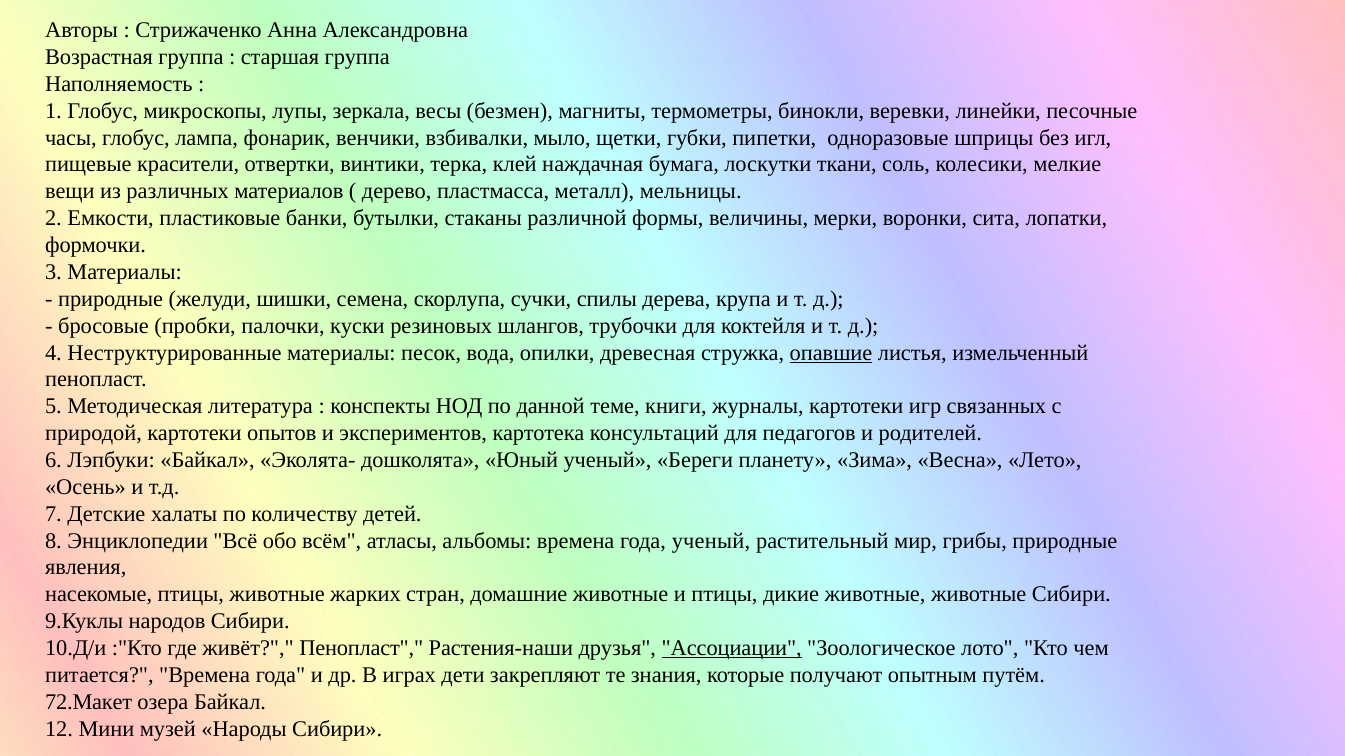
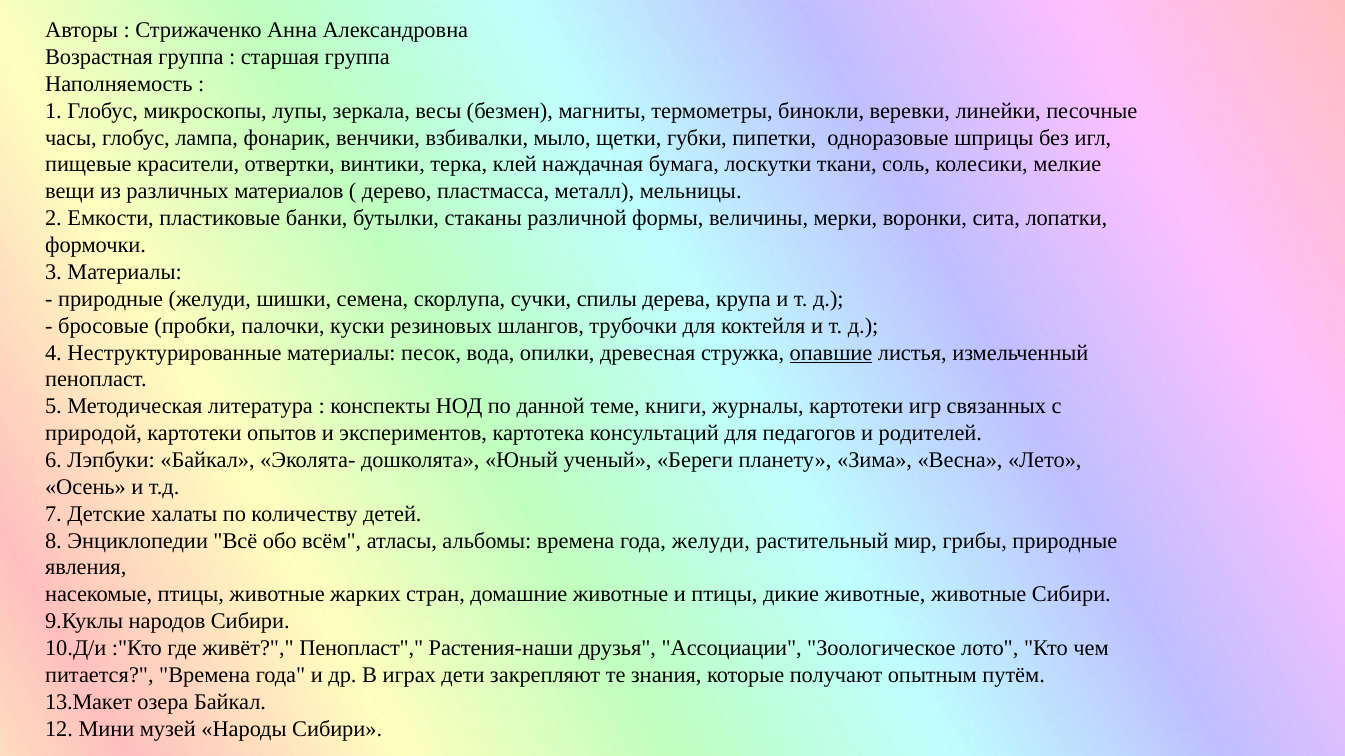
года ученый: ученый -> желуди
Ассоциации underline: present -> none
72.Макет: 72.Макет -> 13.Макет
